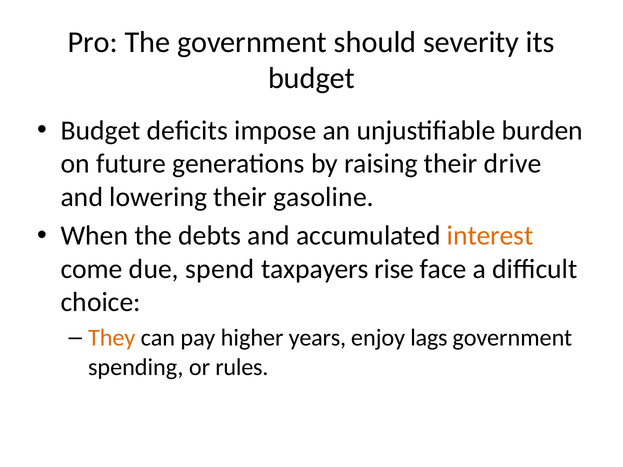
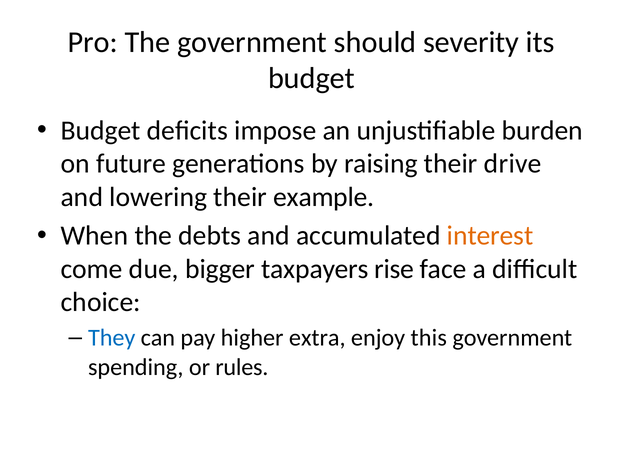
gasoline: gasoline -> example
spend: spend -> bigger
They colour: orange -> blue
years: years -> extra
lags: lags -> this
